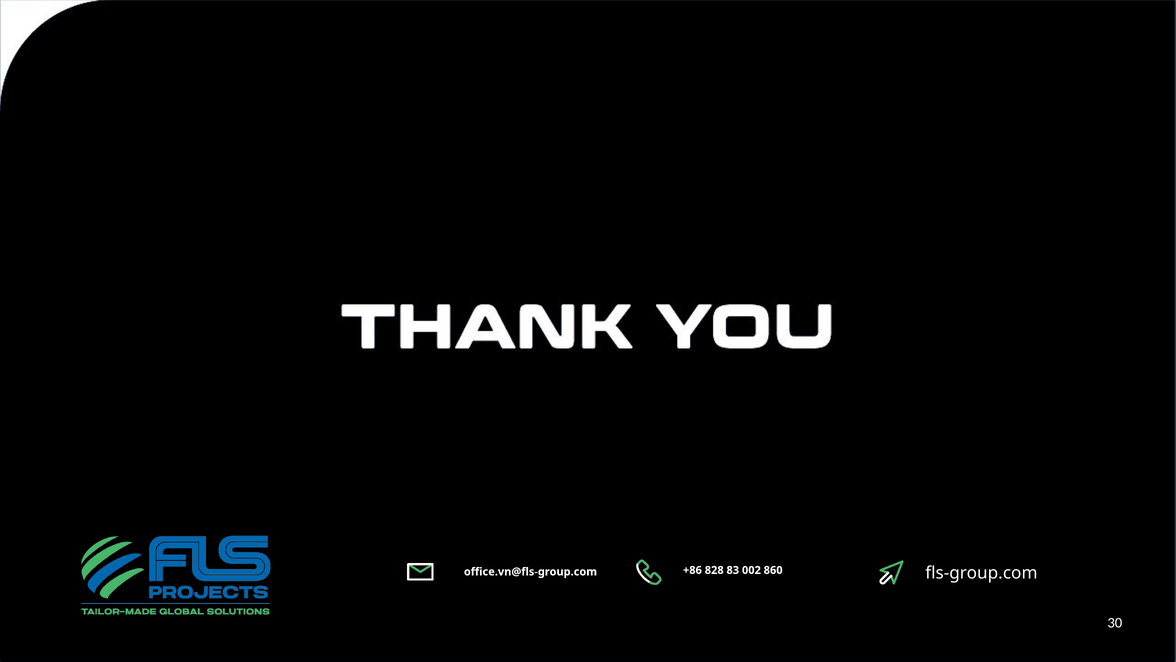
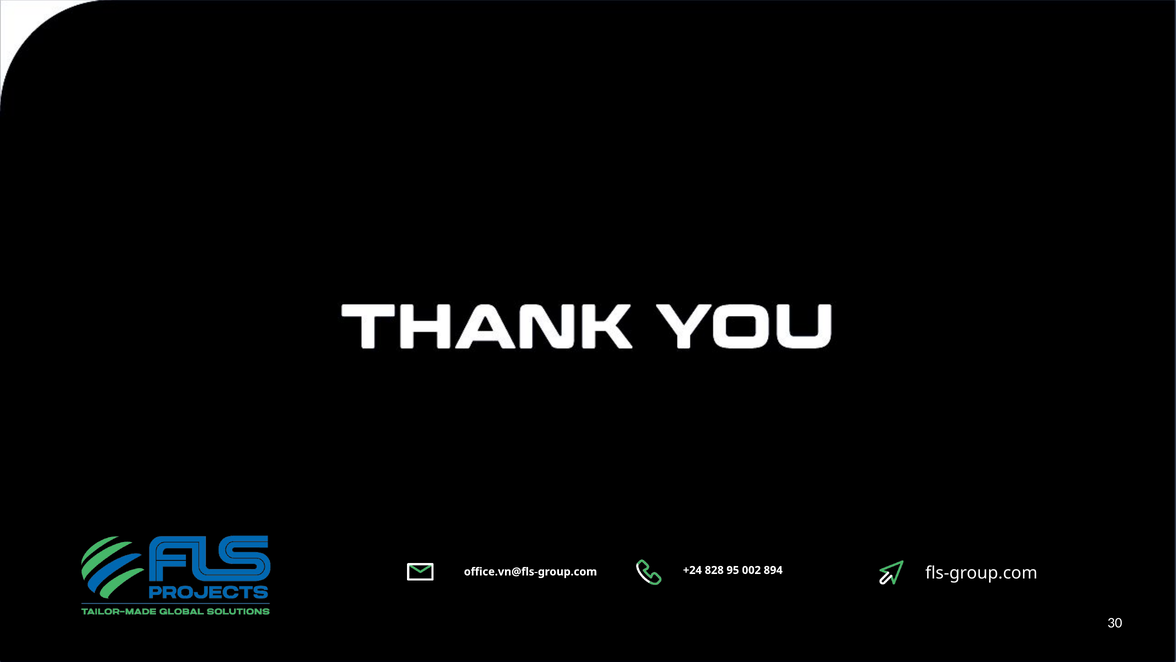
+86: +86 -> +24
83: 83 -> 95
860: 860 -> 894
